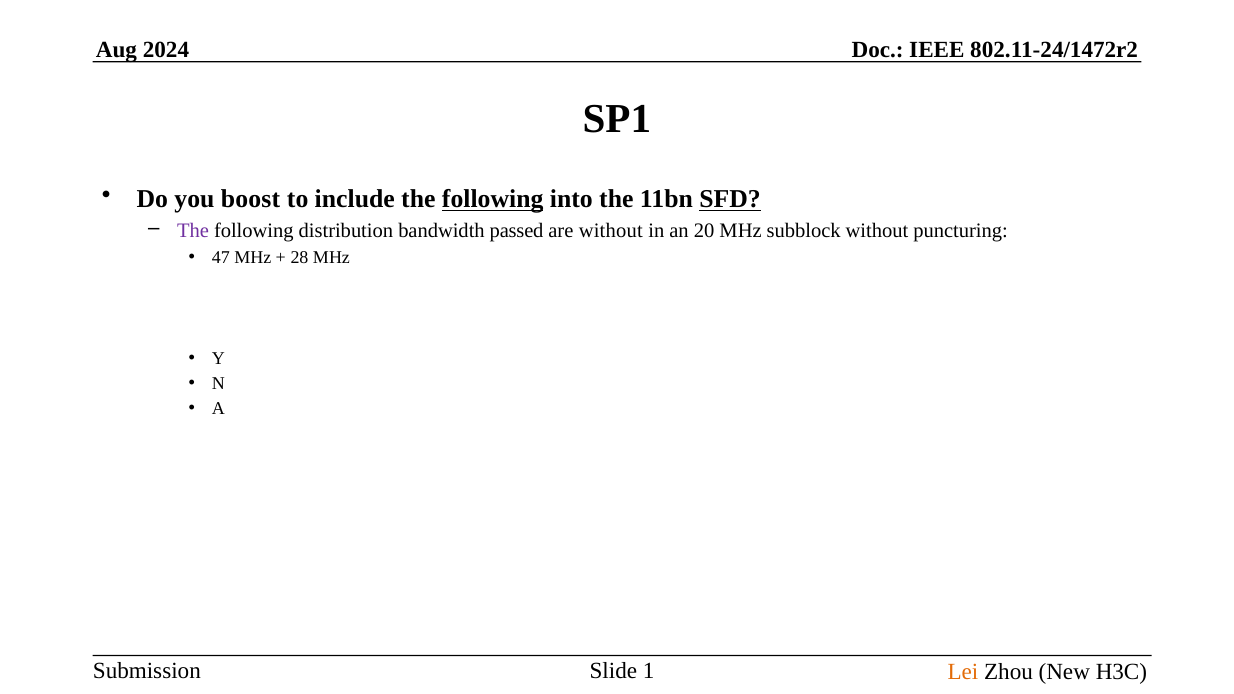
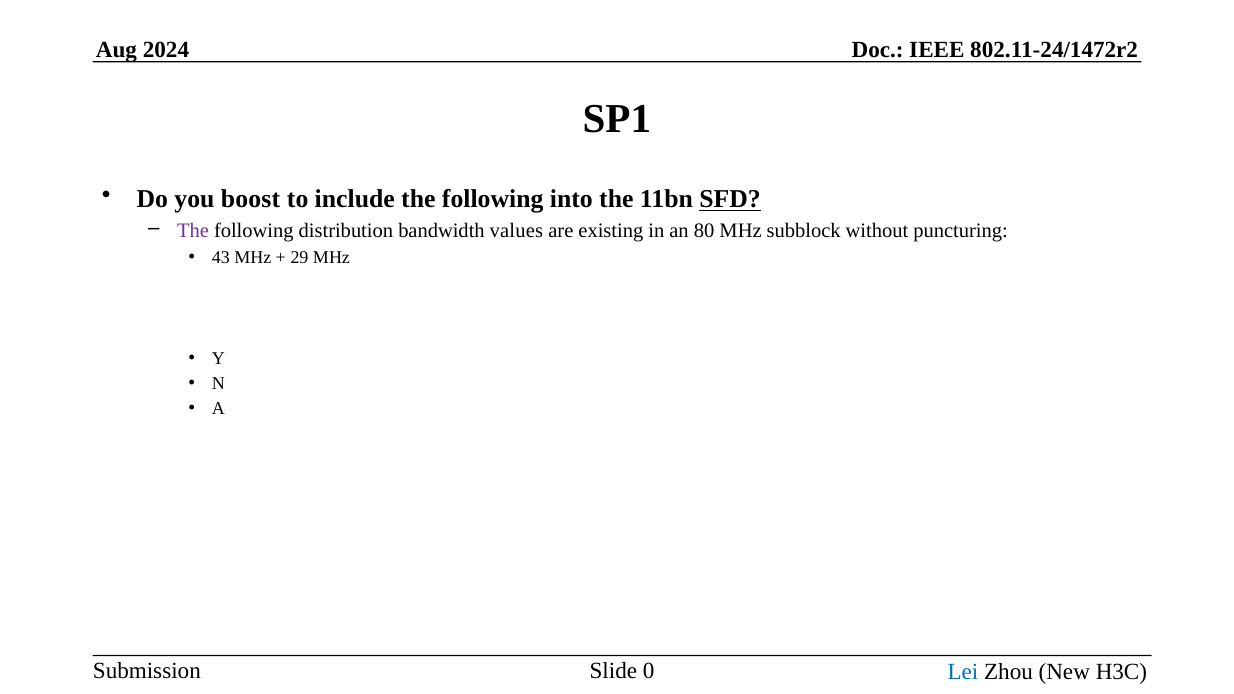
following at (493, 199) underline: present -> none
passed: passed -> values
are without: without -> existing
20: 20 -> 80
47: 47 -> 43
28: 28 -> 29
1: 1 -> 0
Lei colour: orange -> blue
